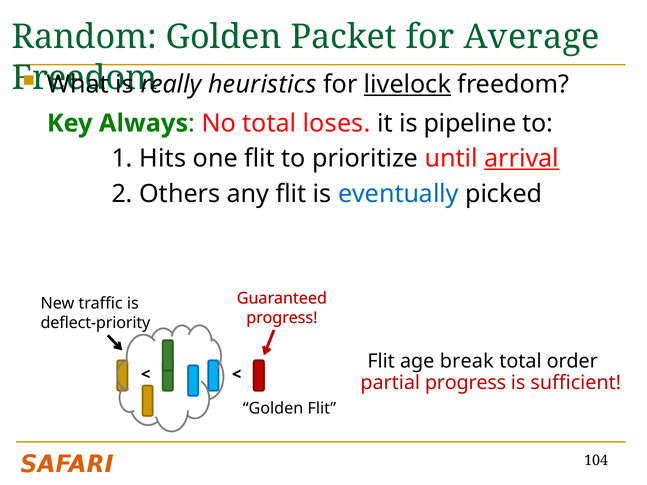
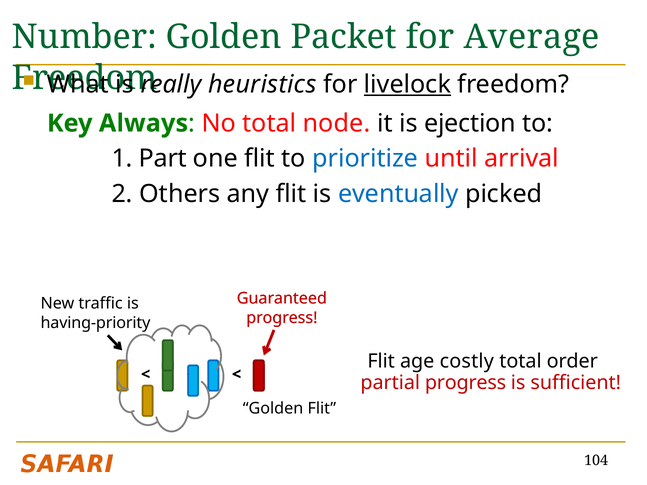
Random: Random -> Number
loses: loses -> node
pipeline: pipeline -> ejection
Hits: Hits -> Part
prioritize colour: black -> blue
arrival underline: present -> none
deflect-priority: deflect-priority -> having-priority
break: break -> costly
